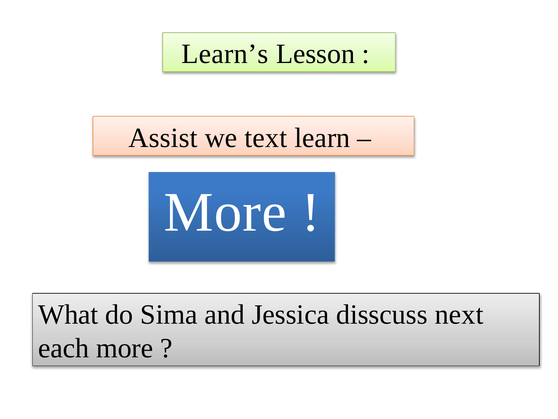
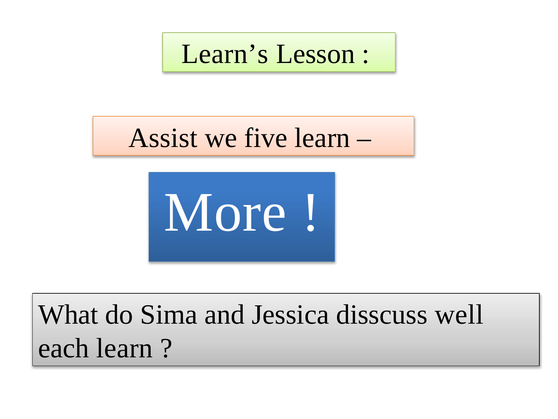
text: text -> five
next: next -> well
each more: more -> learn
